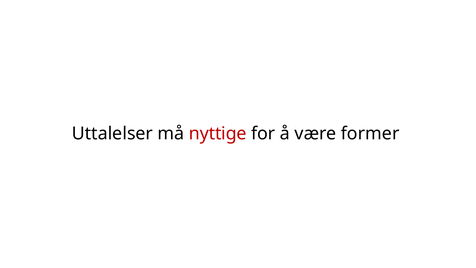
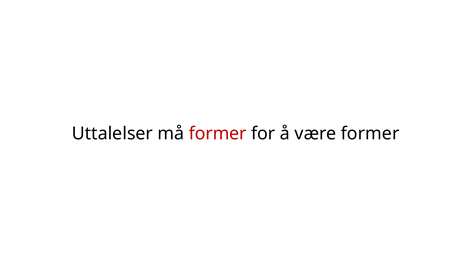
må nyttige: nyttige -> former
